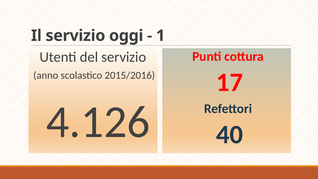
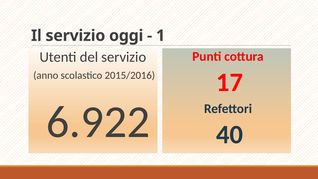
4.126: 4.126 -> 6.922
